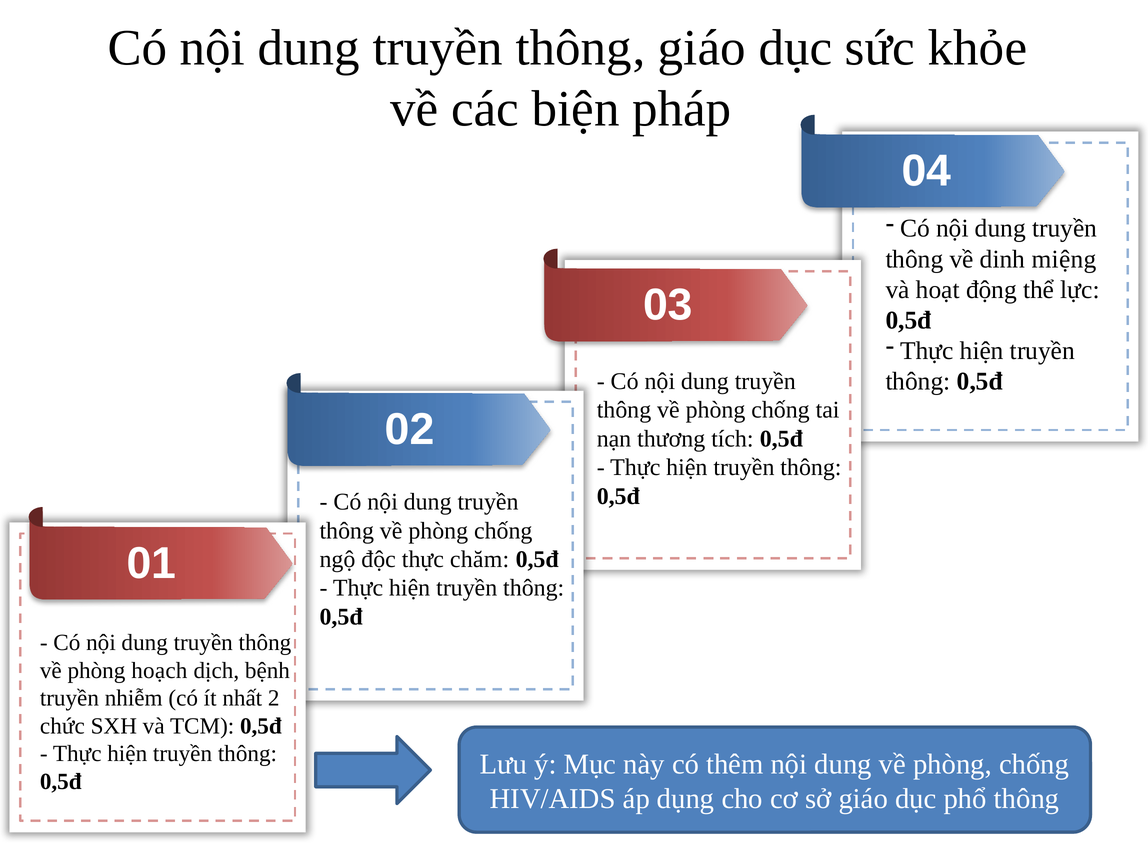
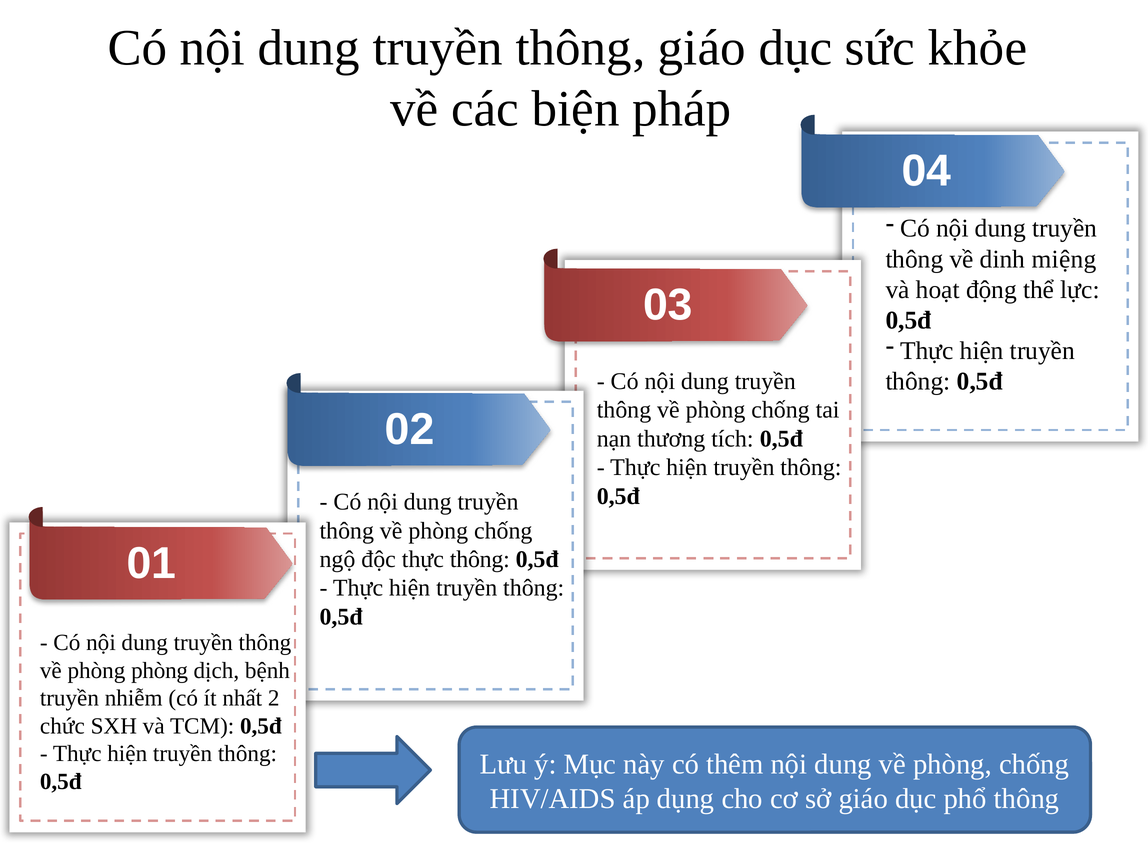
thực chăm: chăm -> thông
phòng hoạch: hoạch -> phòng
